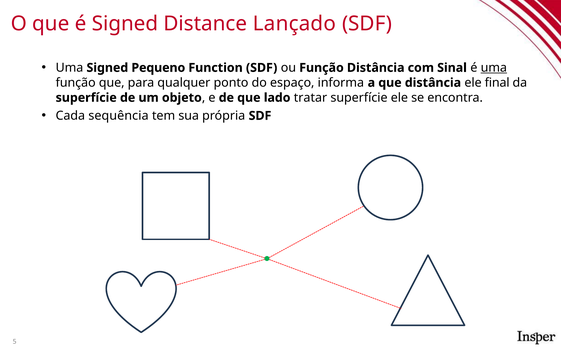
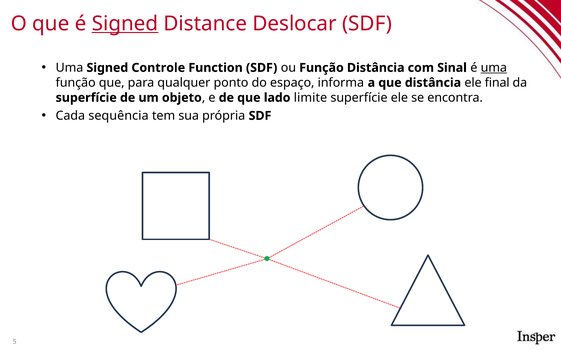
Signed at (125, 24) underline: none -> present
Lançado: Lançado -> Deslocar
Pequeno: Pequeno -> Controle
tratar: tratar -> limite
